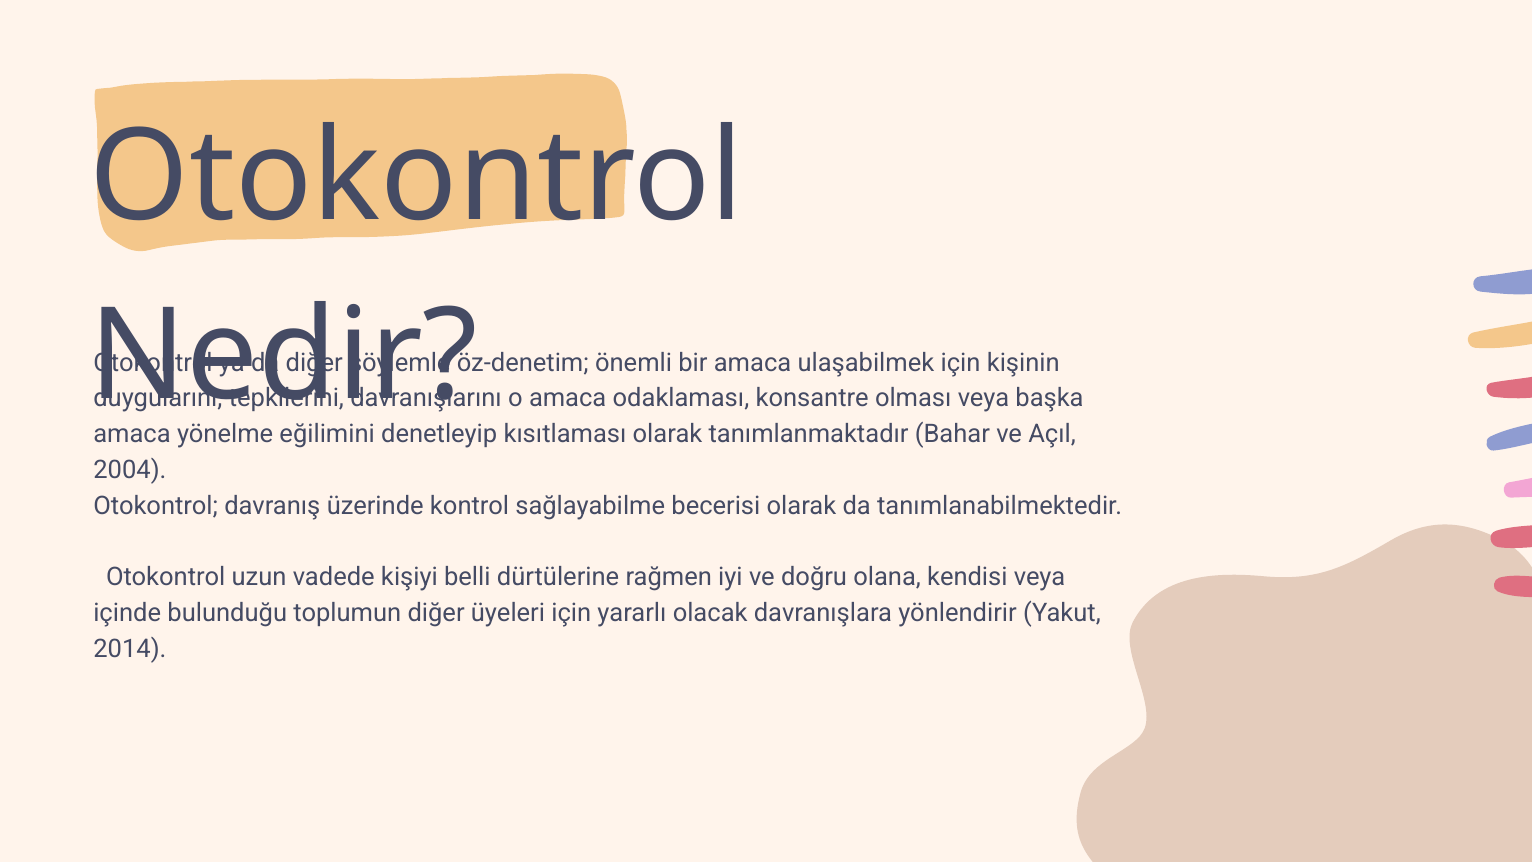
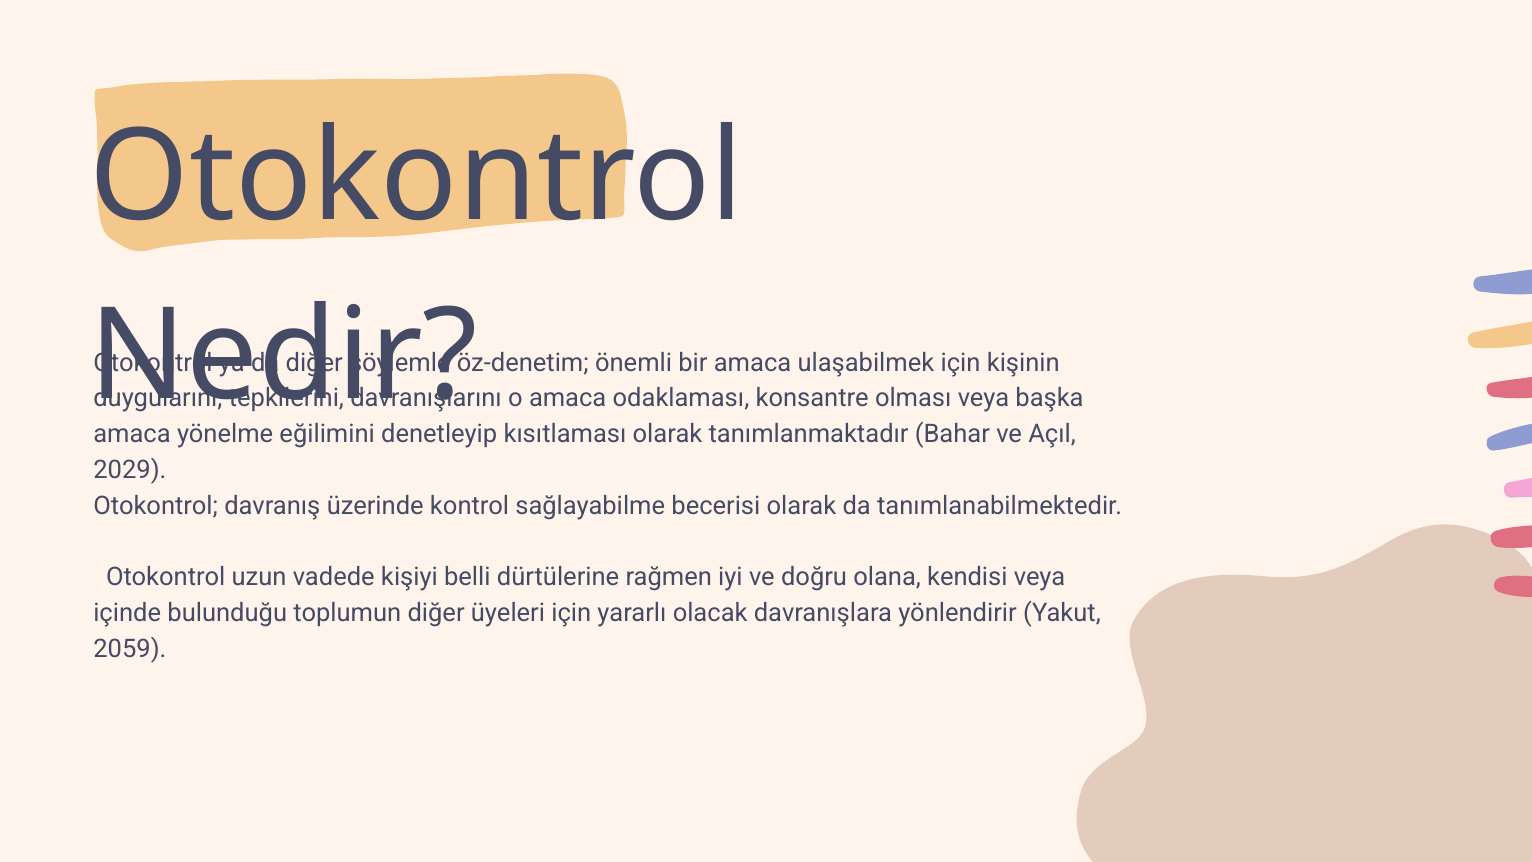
2004: 2004 -> 2029
2014: 2014 -> 2059
